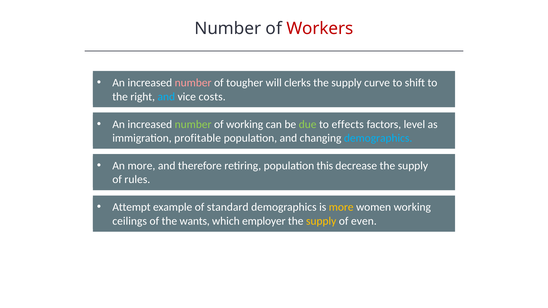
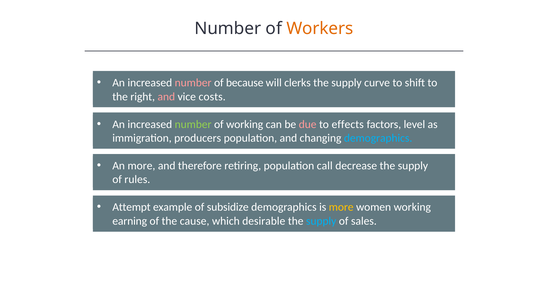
Workers colour: red -> orange
tougher: tougher -> because
and at (166, 97) colour: light blue -> pink
due colour: light green -> pink
profitable: profitable -> producers
this: this -> call
standard: standard -> subsidize
ceilings: ceilings -> earning
wants: wants -> cause
employer: employer -> desirable
supply at (321, 221) colour: yellow -> light blue
even: even -> sales
